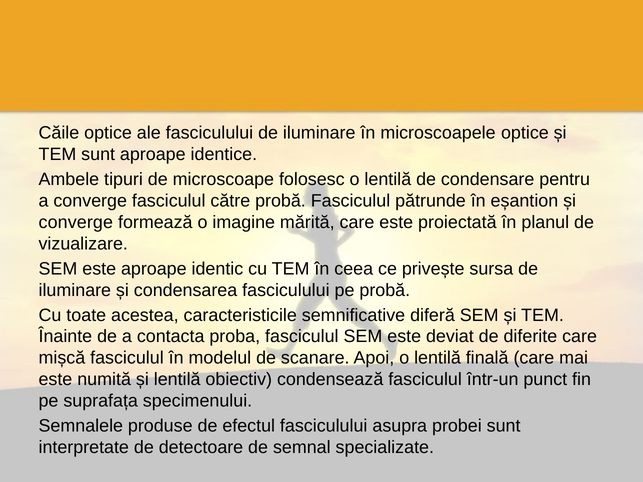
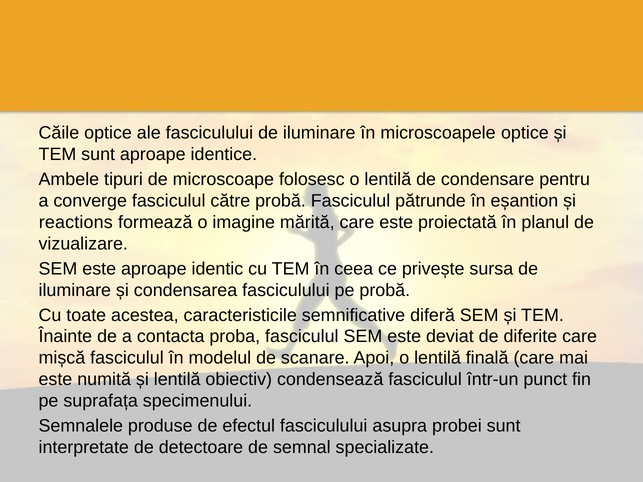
converge at (76, 222): converge -> reactions
